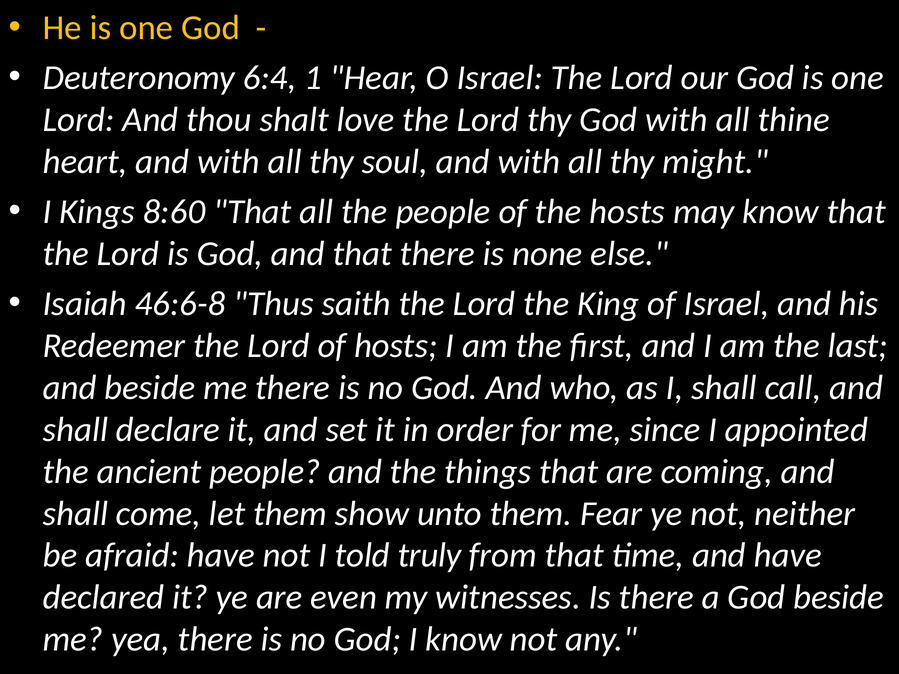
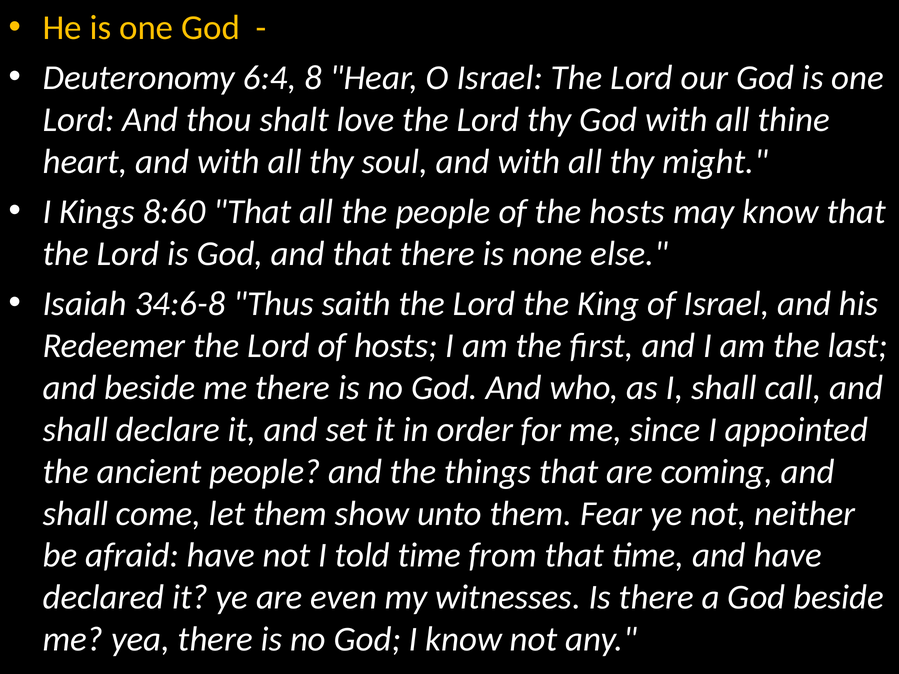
1: 1 -> 8
46:6-8: 46:6-8 -> 34:6-8
told truly: truly -> time
